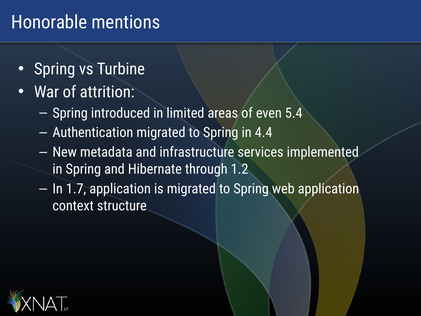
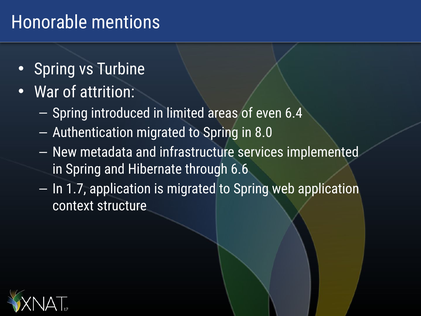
5.4: 5.4 -> 6.4
4.4: 4.4 -> 8.0
1.2: 1.2 -> 6.6
